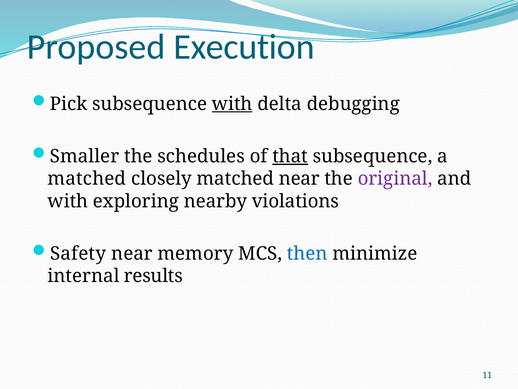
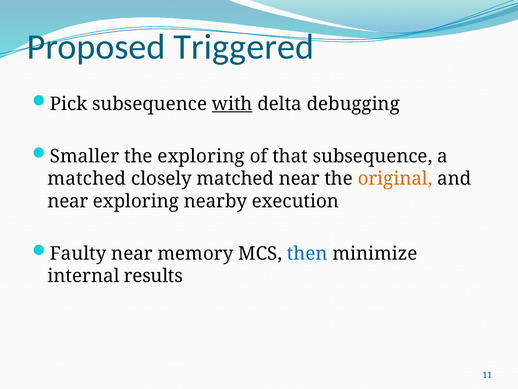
Execution: Execution -> Triggered
the schedules: schedules -> exploring
that underline: present -> none
original colour: purple -> orange
with at (68, 201): with -> near
violations: violations -> execution
Safety: Safety -> Faulty
